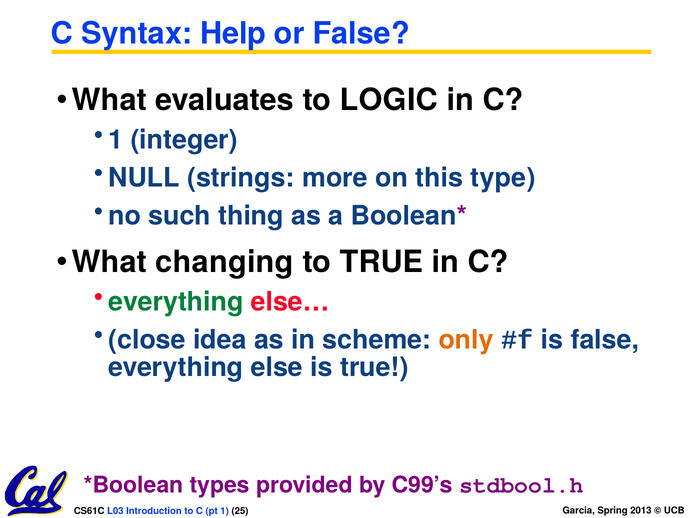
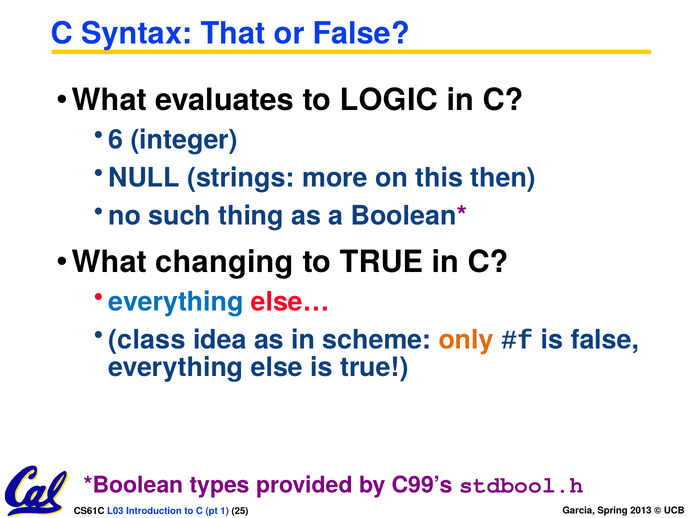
Help: Help -> That
1 at (116, 140): 1 -> 6
type: type -> then
everything at (176, 301) colour: green -> blue
close: close -> class
